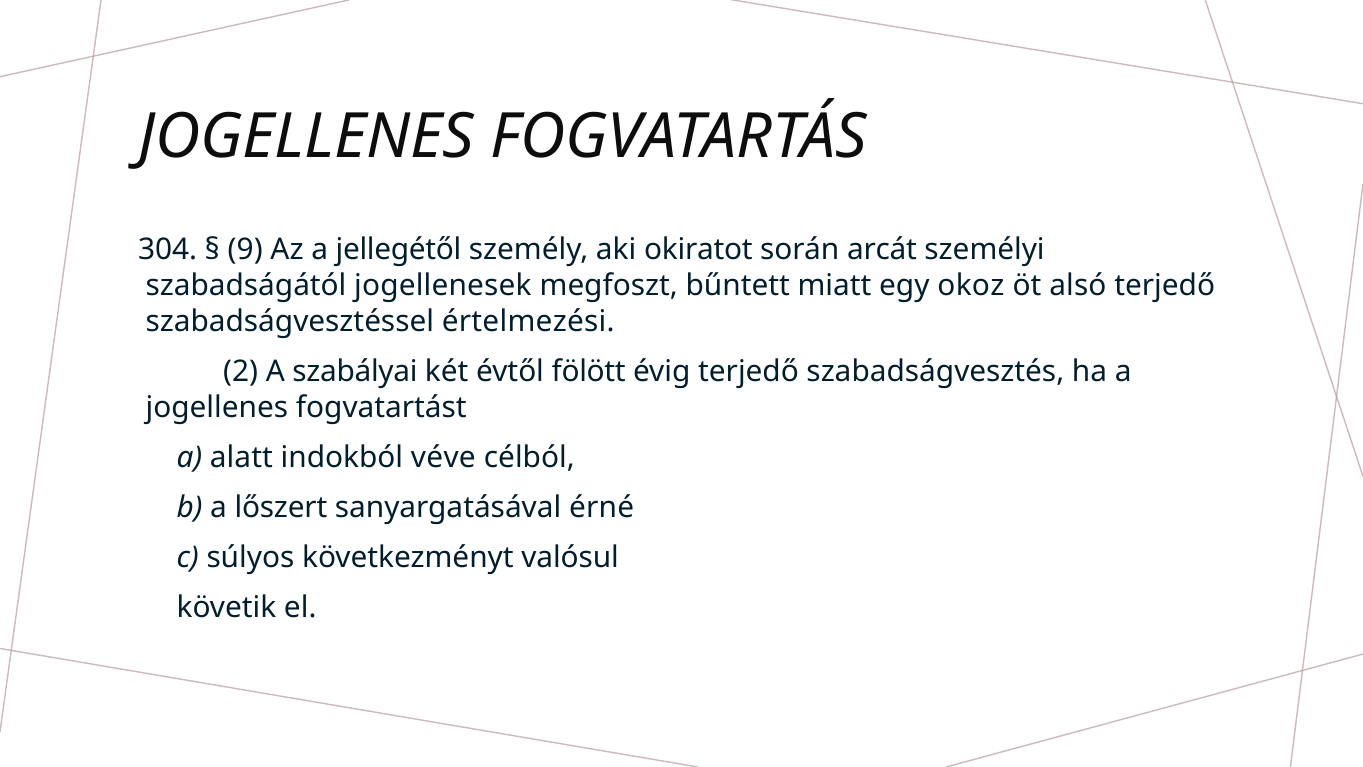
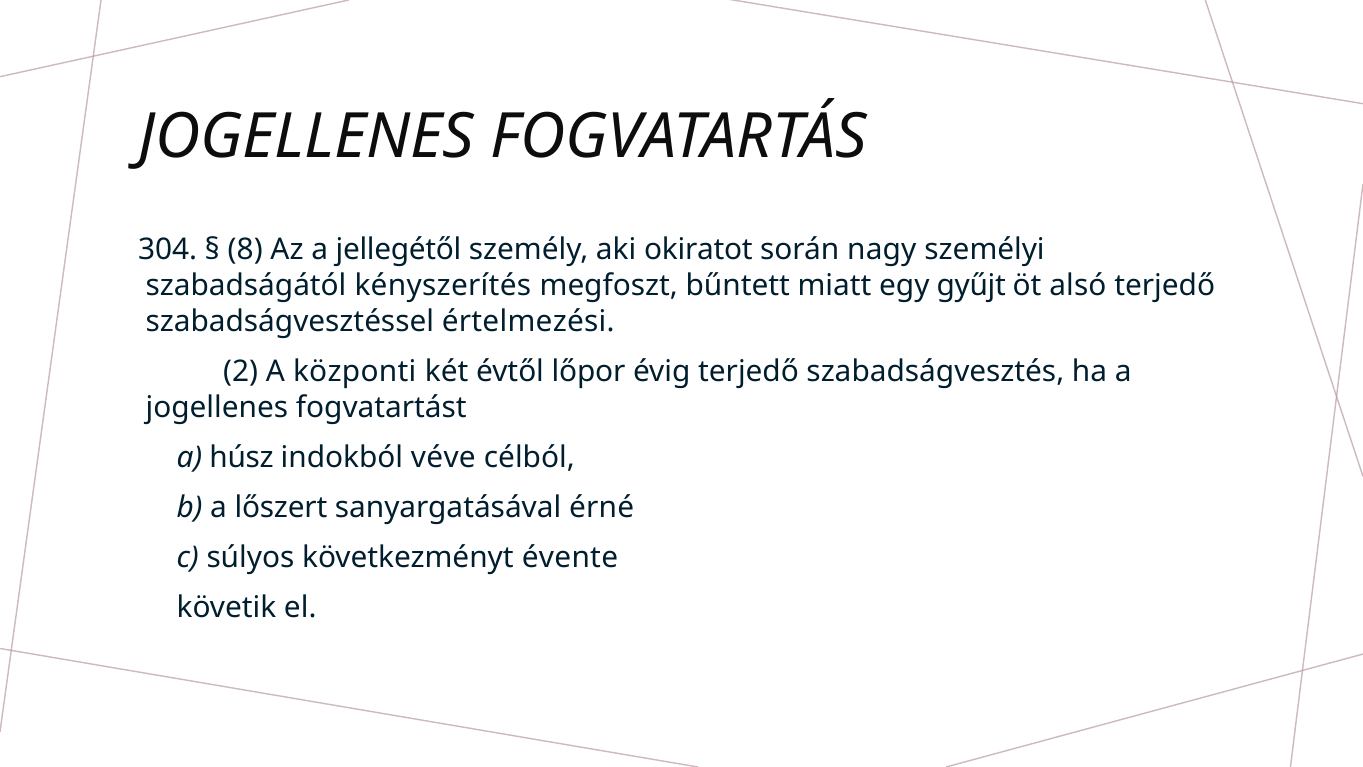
9: 9 -> 8
arcát: arcát -> nagy
jogellenesek: jogellenesek -> kényszerítés
okoz: okoz -> gyűjt
szabályai: szabályai -> központi
fölött: fölött -> lőpor
alatt: alatt -> húsz
valósul: valósul -> évente
